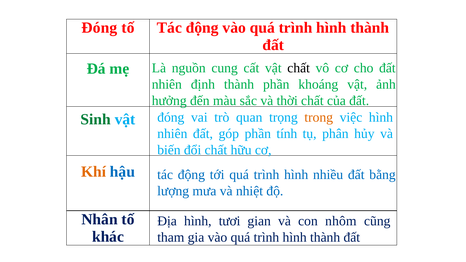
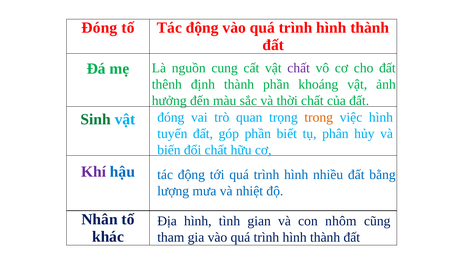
chất at (299, 68) colour: black -> purple
nhiên at (167, 84): nhiên -> thênh
nhiên at (172, 134): nhiên -> tuyến
tính: tính -> biết
Khí colour: orange -> purple
tươi: tươi -> tình
